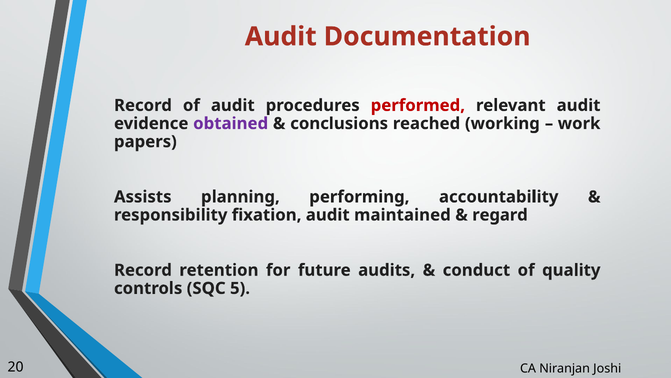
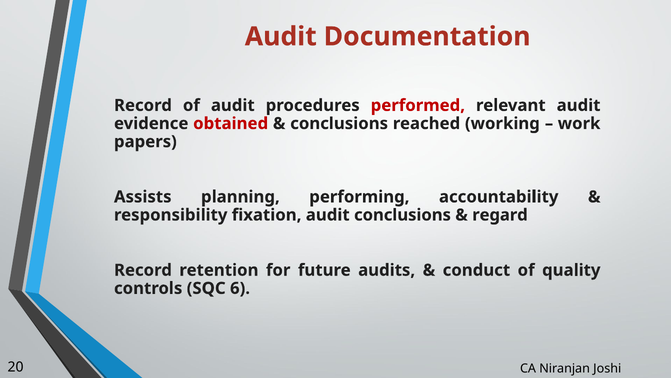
obtained colour: purple -> red
audit maintained: maintained -> conclusions
5: 5 -> 6
